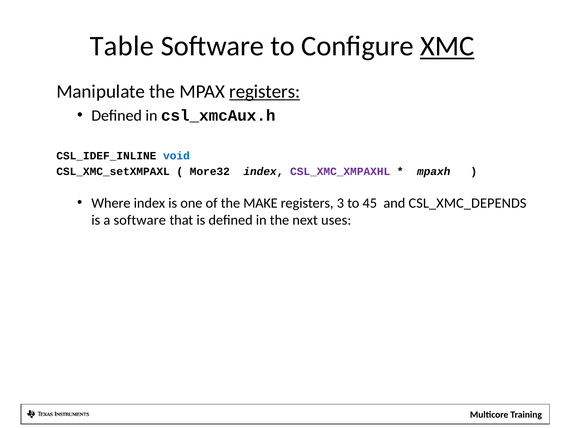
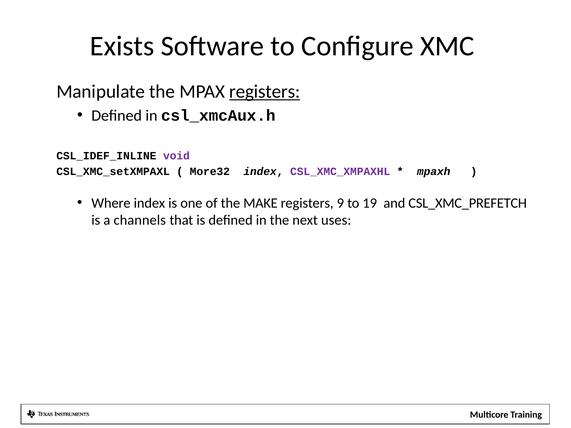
Table: Table -> Exists
XMC underline: present -> none
void colour: blue -> purple
3: 3 -> 9
45: 45 -> 19
CSL_XMC_DEPENDS: CSL_XMC_DEPENDS -> CSL_XMC_PREFETCH
a software: software -> channels
